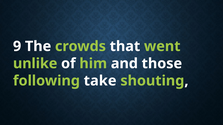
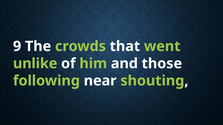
take: take -> near
